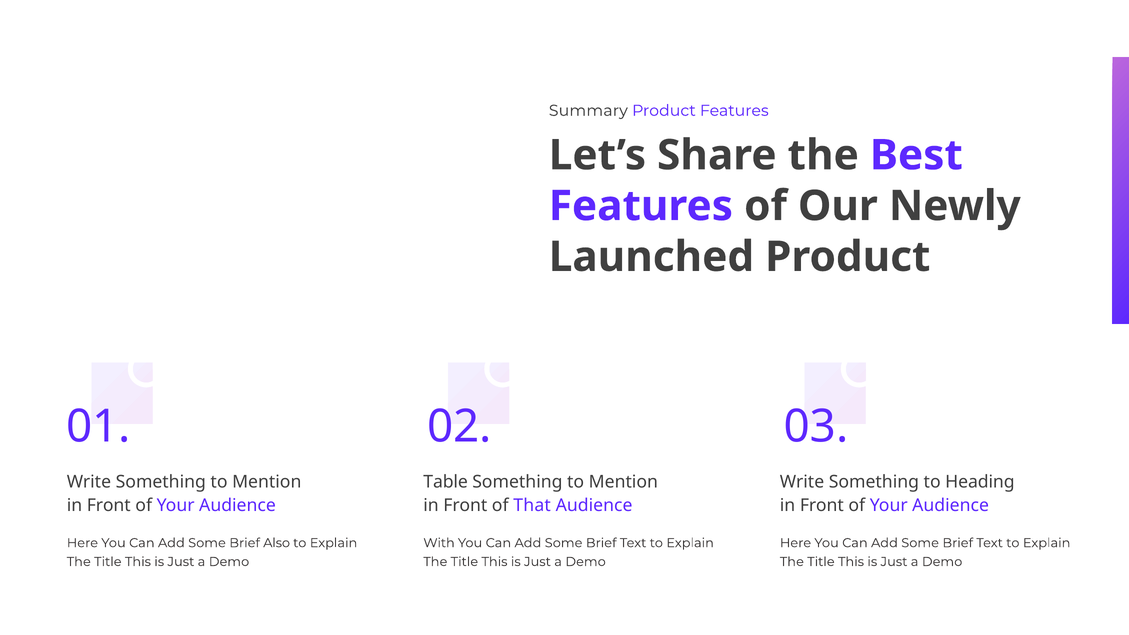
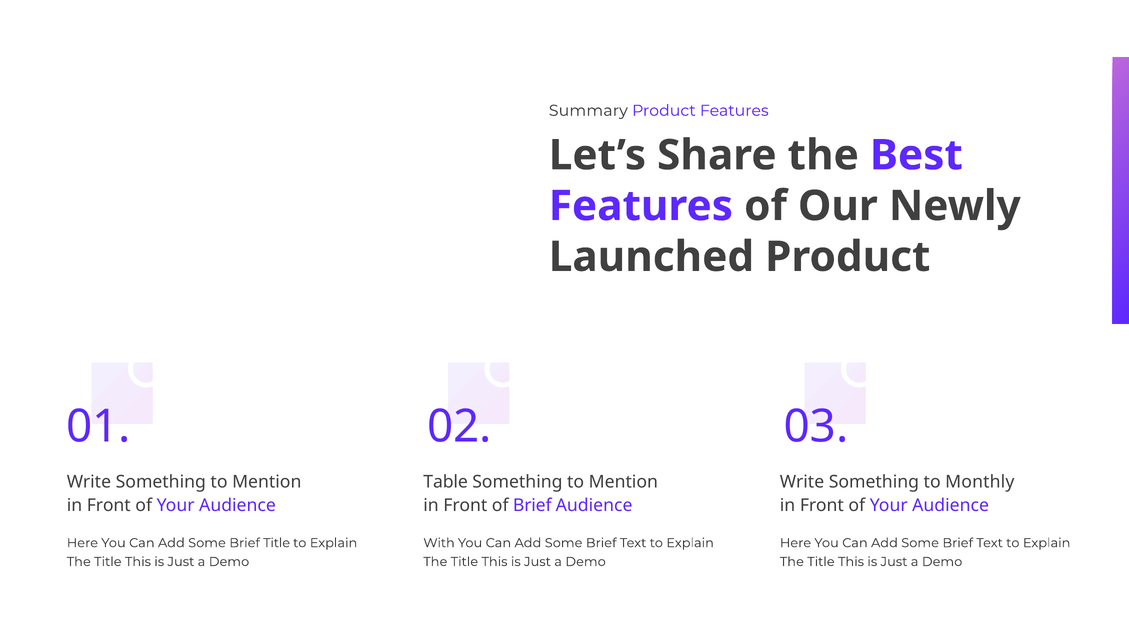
Heading: Heading -> Monthly
of That: That -> Brief
Brief Also: Also -> Title
